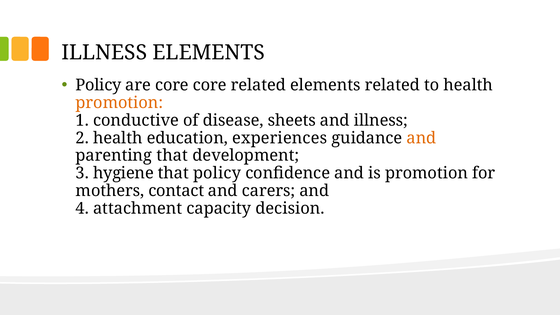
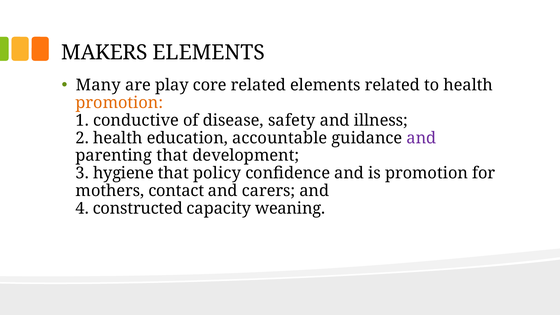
ILLNESS at (104, 53): ILLNESS -> MAKERS
Policy at (98, 85): Policy -> Many
are core: core -> play
sheets: sheets -> safety
experiences: experiences -> accountable
and at (421, 138) colour: orange -> purple
attachment: attachment -> constructed
decision: decision -> weaning
